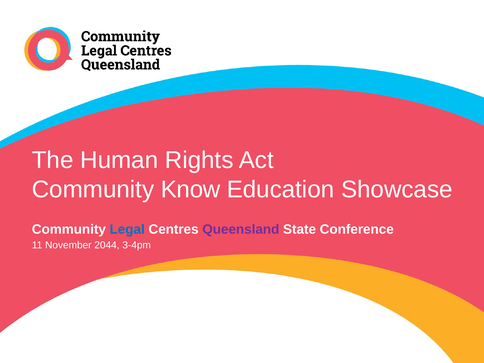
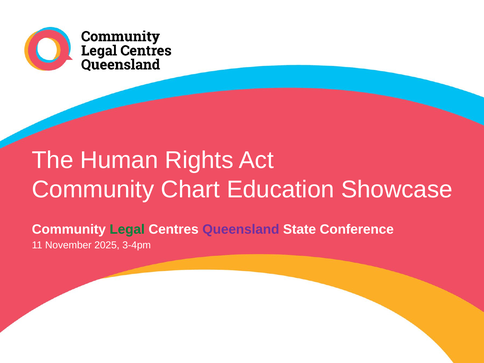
Know: Know -> Chart
Legal colour: blue -> green
2044: 2044 -> 2025
